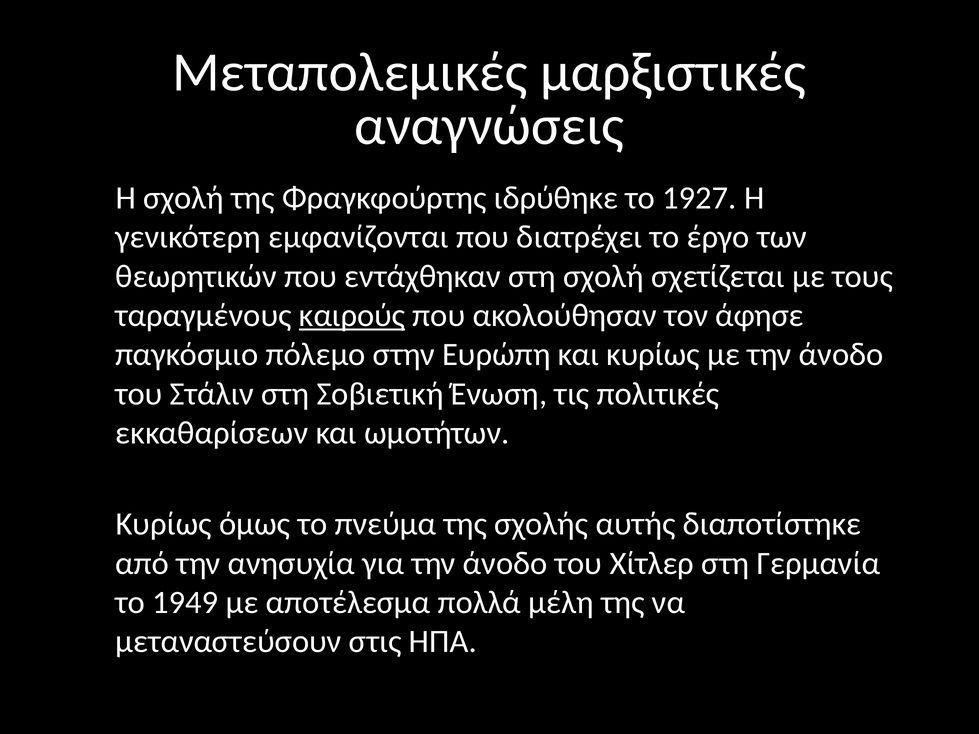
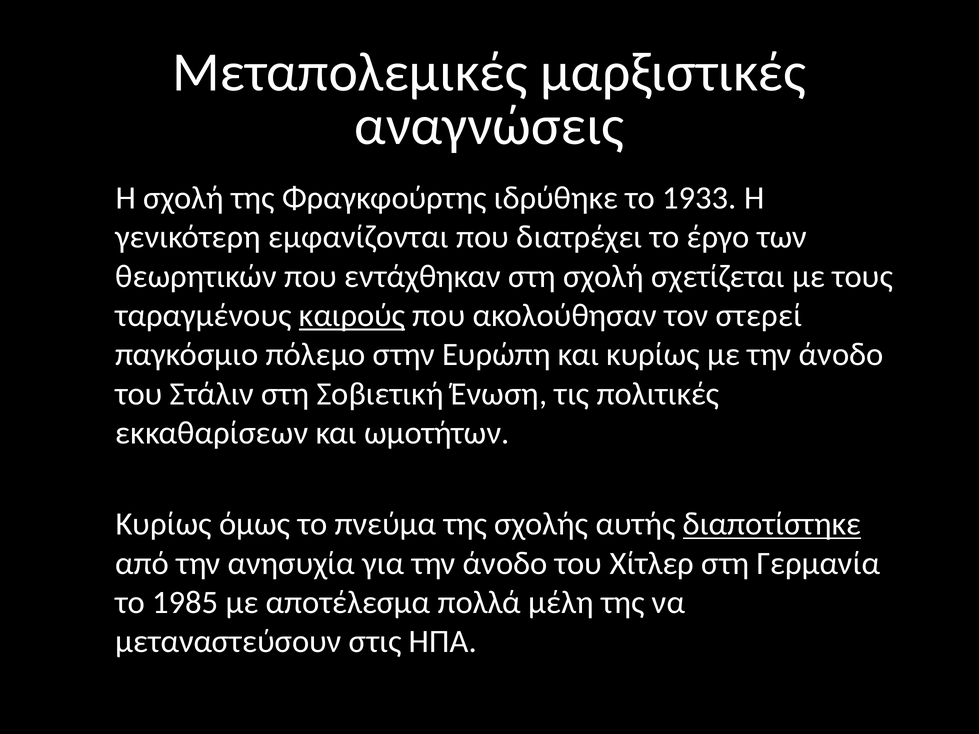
1927: 1927 -> 1933
άφησε: άφησε -> στερεί
διαποτίστηκε underline: none -> present
1949: 1949 -> 1985
